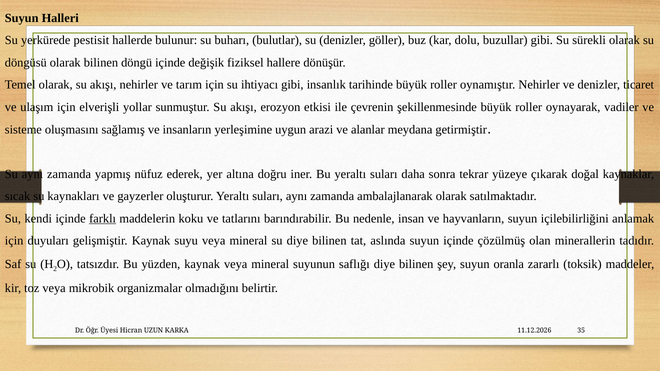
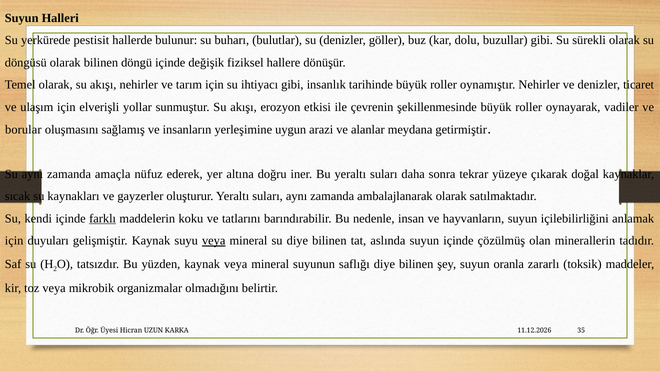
sisteme: sisteme -> borular
yapmış: yapmış -> amaçla
veya at (214, 241) underline: none -> present
